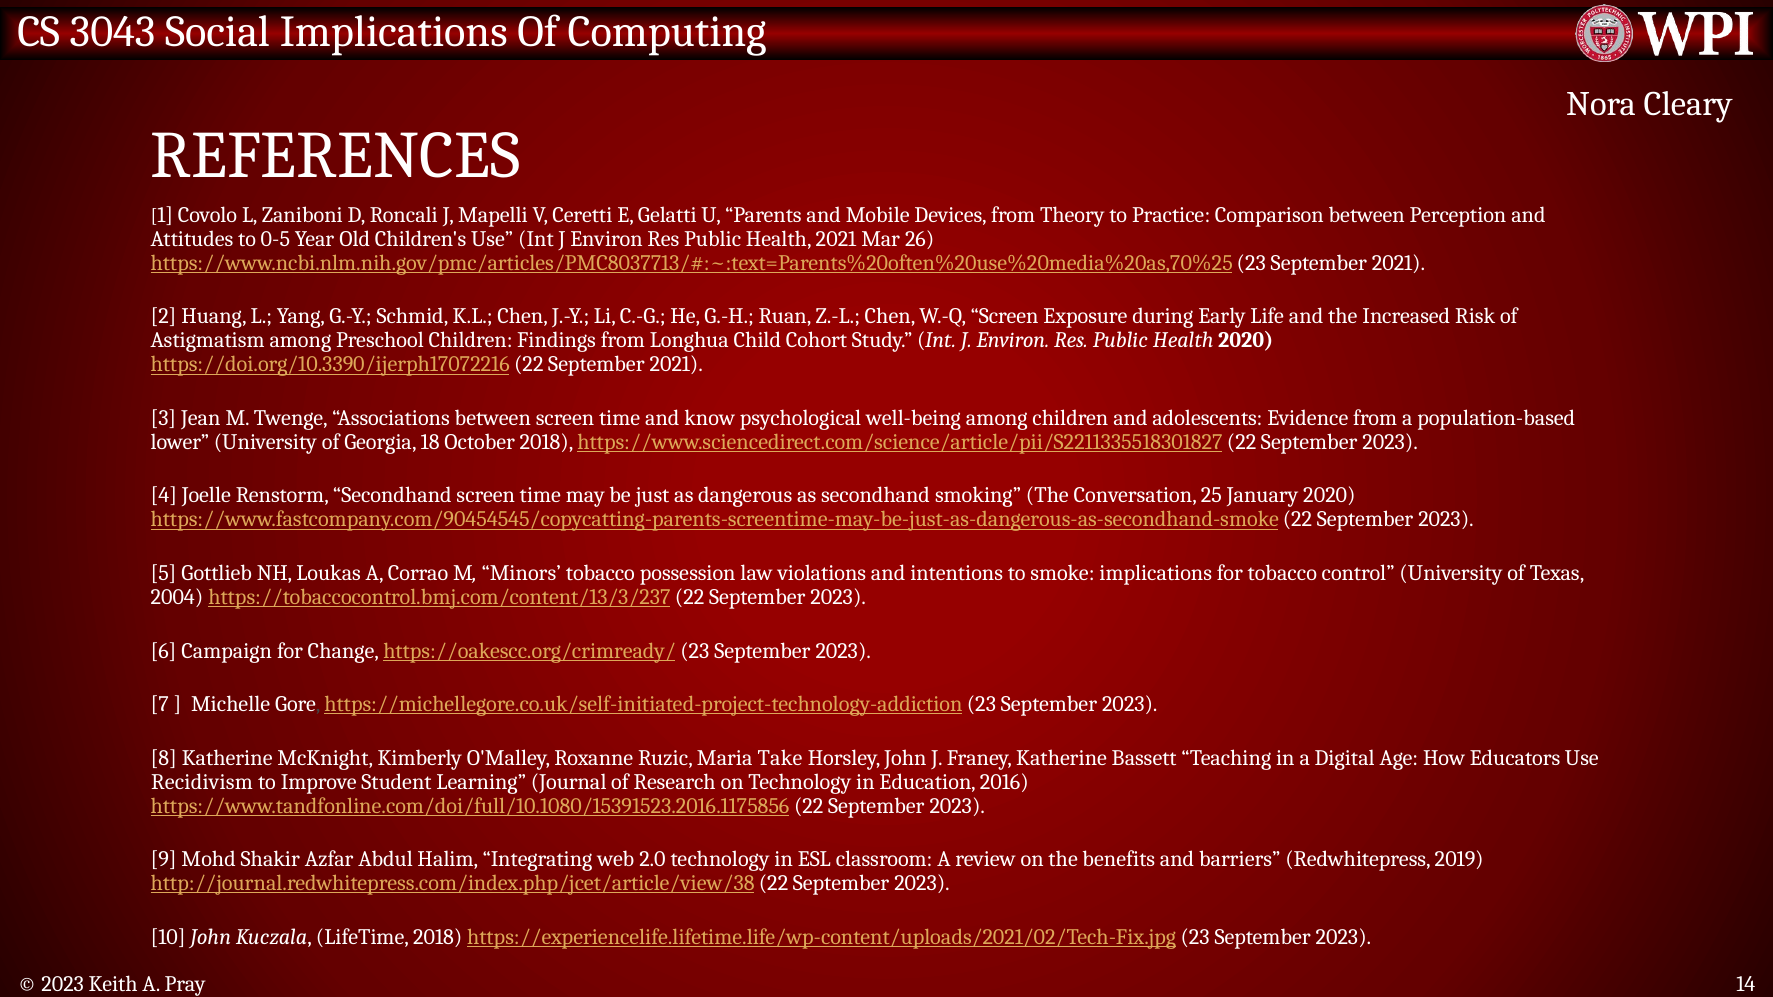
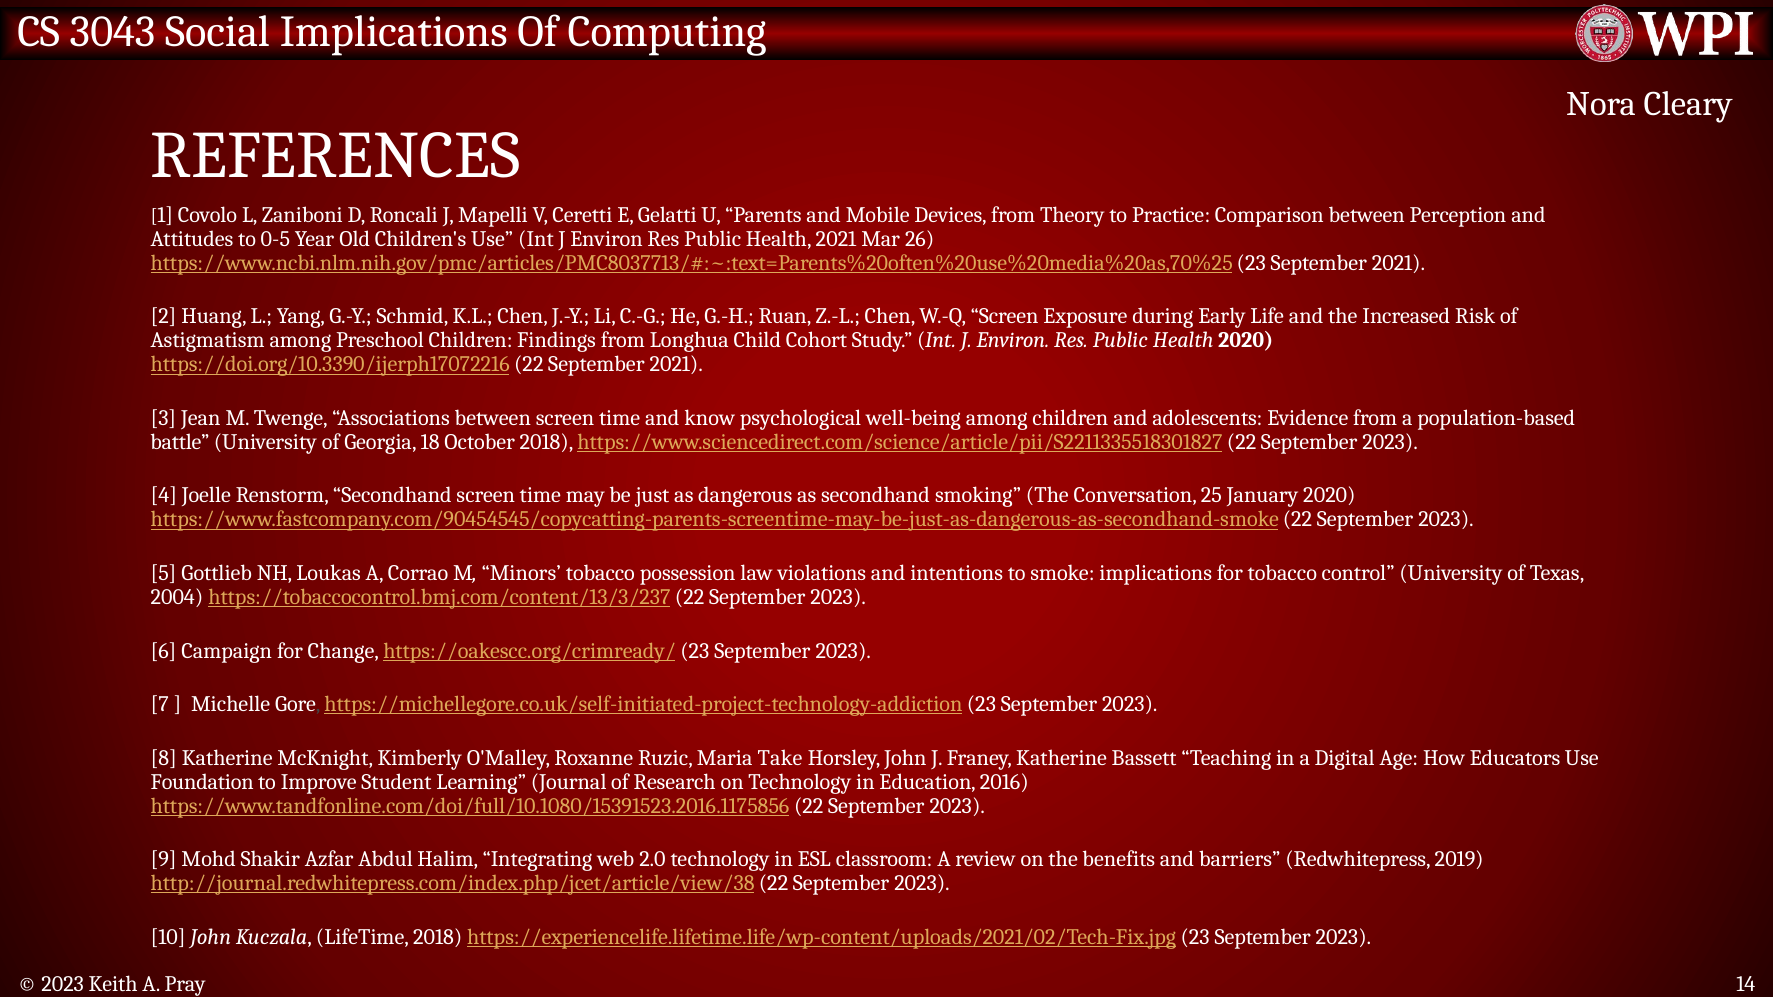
lower: lower -> battle
Recidivism: Recidivism -> Foundation
